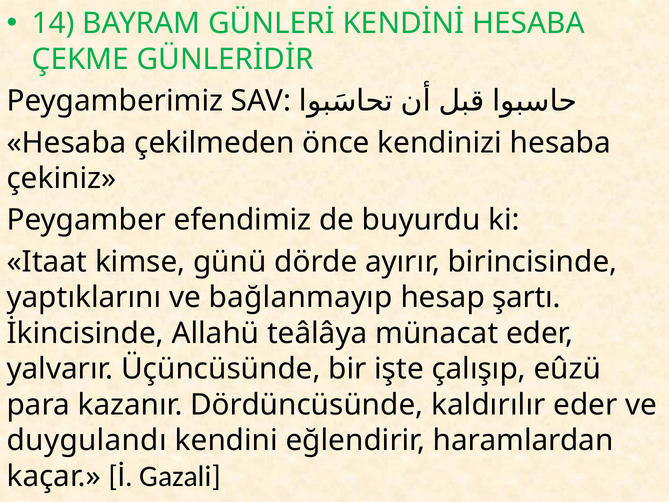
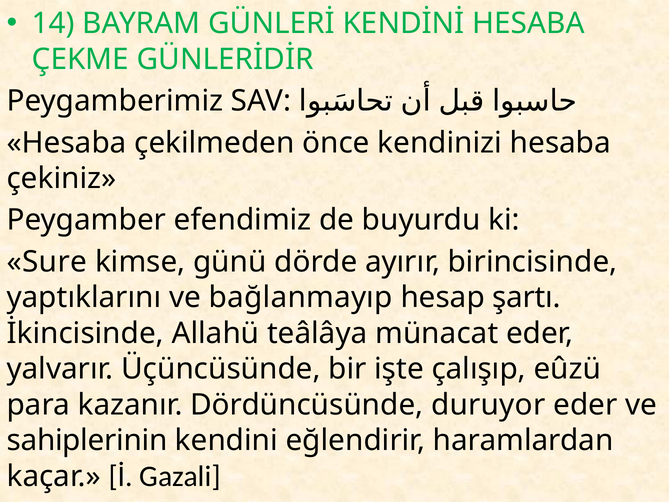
Itaat: Itaat -> Sure
kaldırılır: kaldırılır -> duruyor
duygulandı: duygulandı -> sahiplerinin
